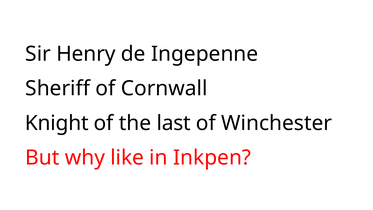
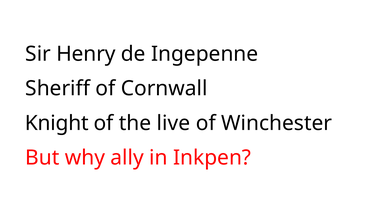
last: last -> live
like: like -> ally
